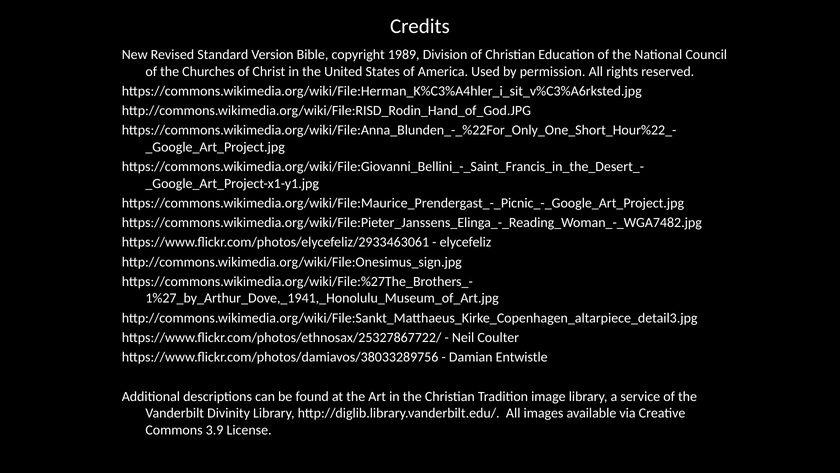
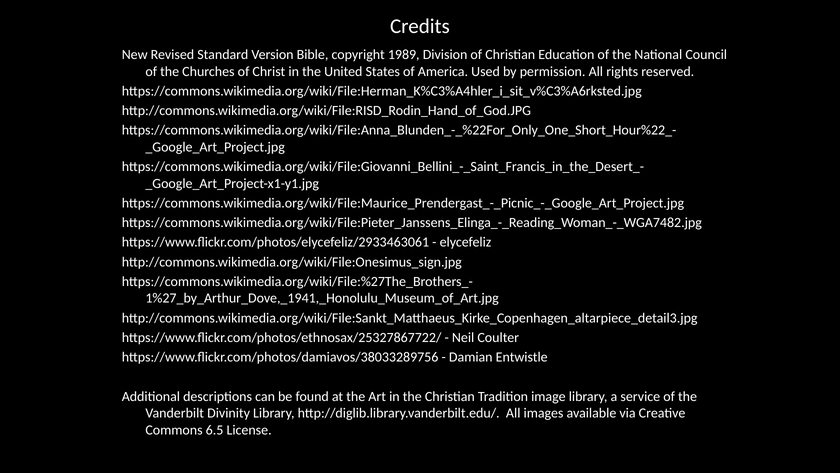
3.9: 3.9 -> 6.5
